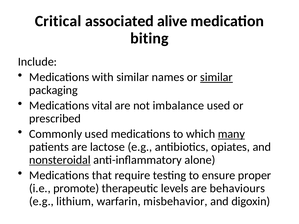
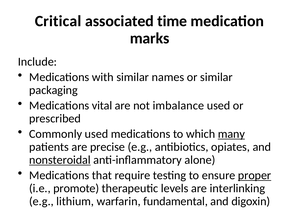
alive: alive -> time
biting: biting -> marks
similar at (216, 77) underline: present -> none
lactose: lactose -> precise
proper underline: none -> present
behaviours: behaviours -> interlinking
misbehavior: misbehavior -> fundamental
